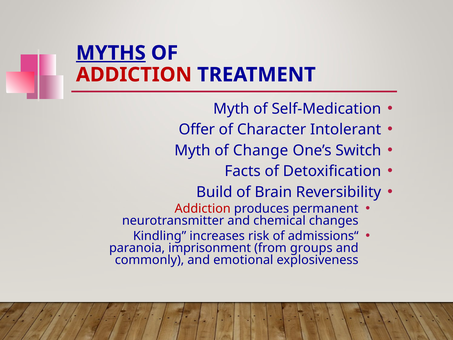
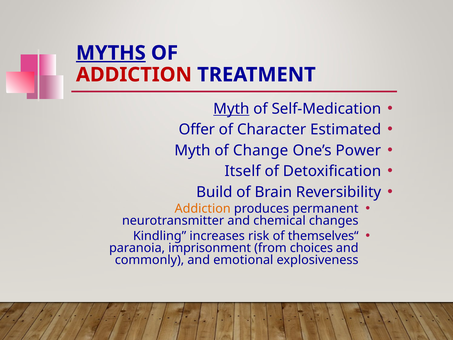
Myth at (231, 109) underline: none -> present
Intolerant: Intolerant -> Estimated
Switch: Switch -> Power
Facts: Facts -> Itself
Addiction at (203, 208) colour: red -> orange
admissions: admissions -> themselves
groups: groups -> choices
